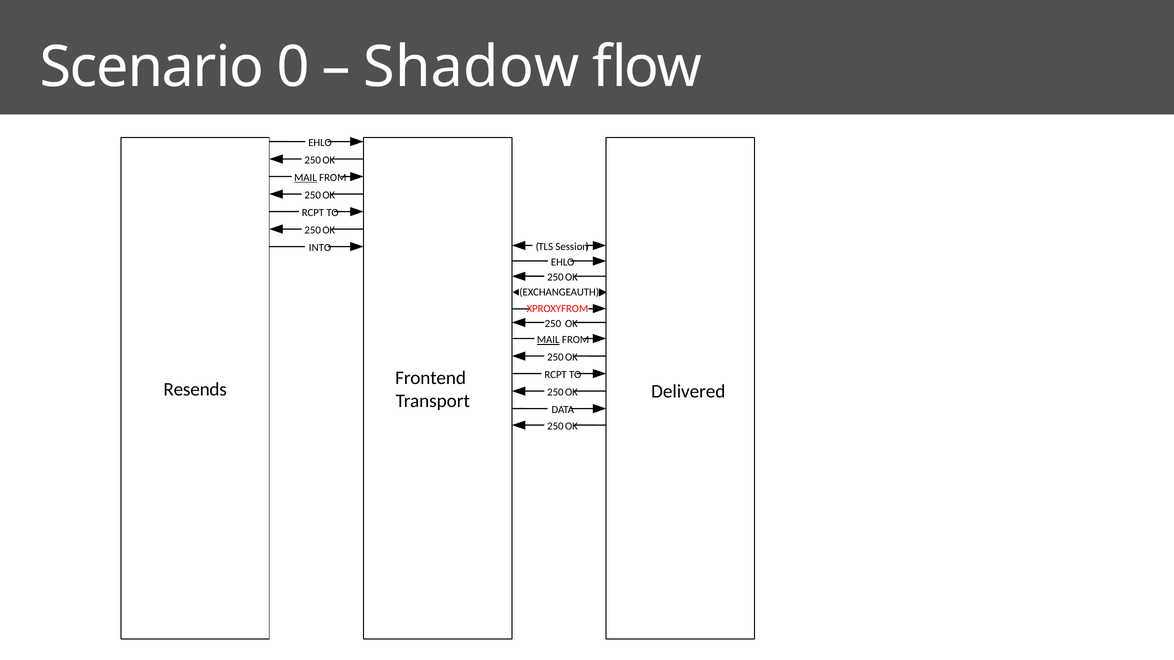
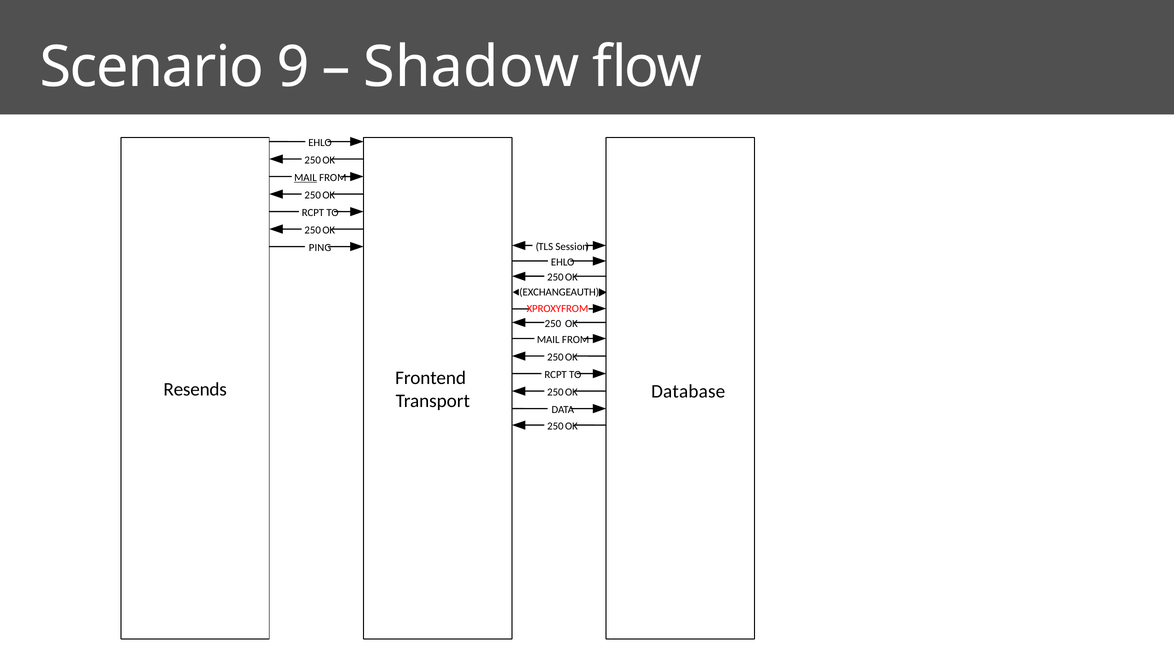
0: 0 -> 9
INTO: INTO -> PING
MAIL at (548, 340) underline: present -> none
Delivered: Delivered -> Database
